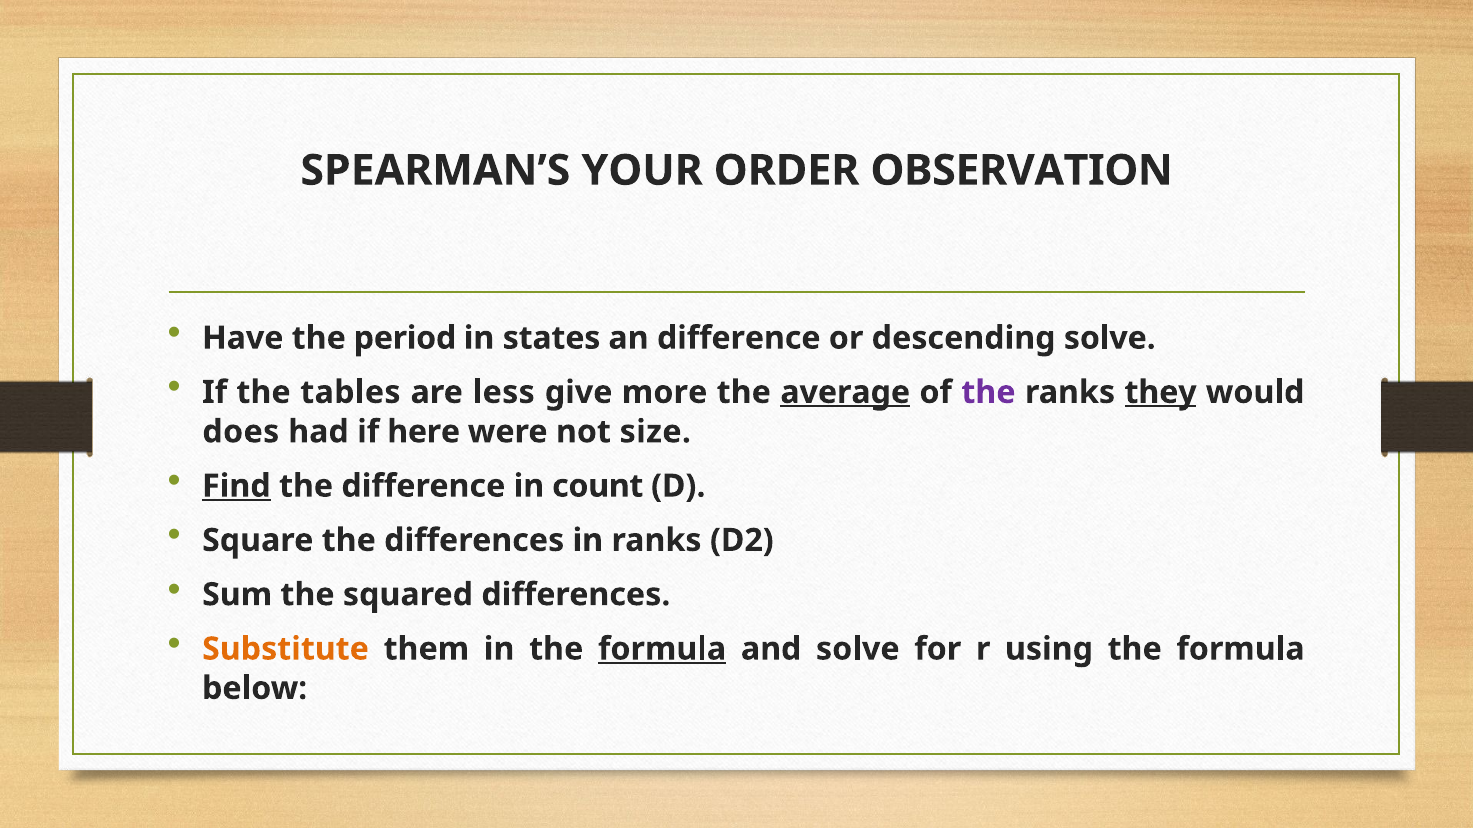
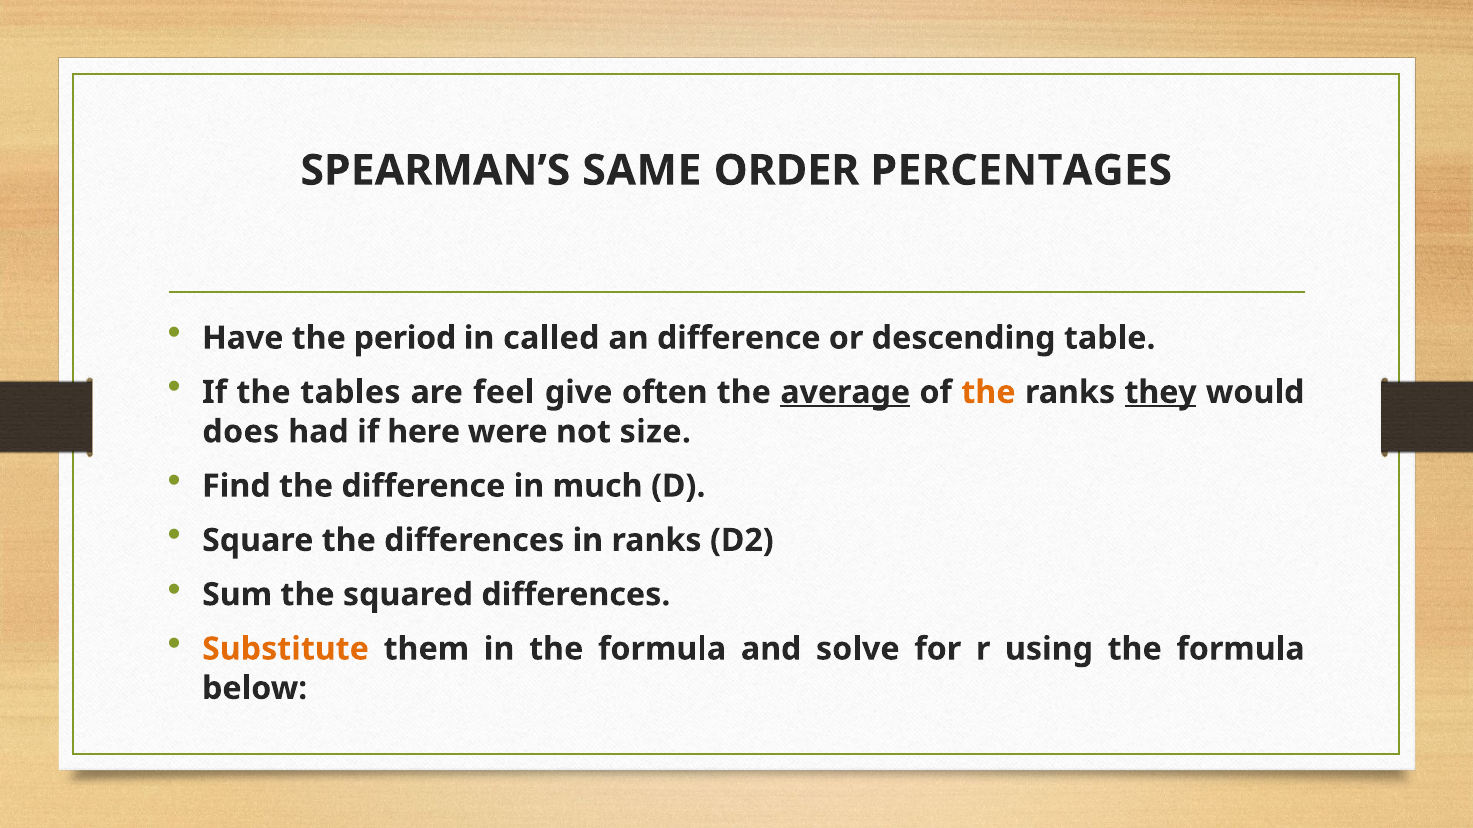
YOUR: YOUR -> SAME
OBSERVATION: OBSERVATION -> PERCENTAGES
states: states -> called
descending solve: solve -> table
less: less -> feel
more: more -> often
the at (988, 393) colour: purple -> orange
Find underline: present -> none
count: count -> much
formula at (662, 649) underline: present -> none
